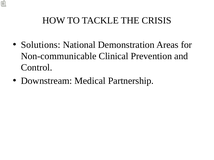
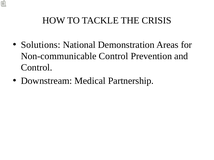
Non-communicable Clinical: Clinical -> Control
